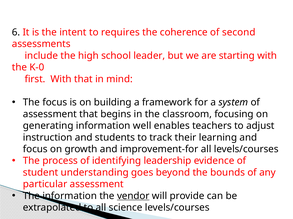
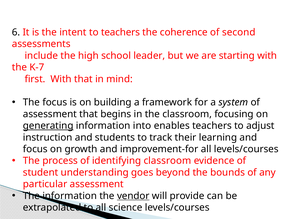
to requires: requires -> teachers
K-0: K-0 -> K-7
generating underline: none -> present
well: well -> into
identifying leadership: leadership -> classroom
